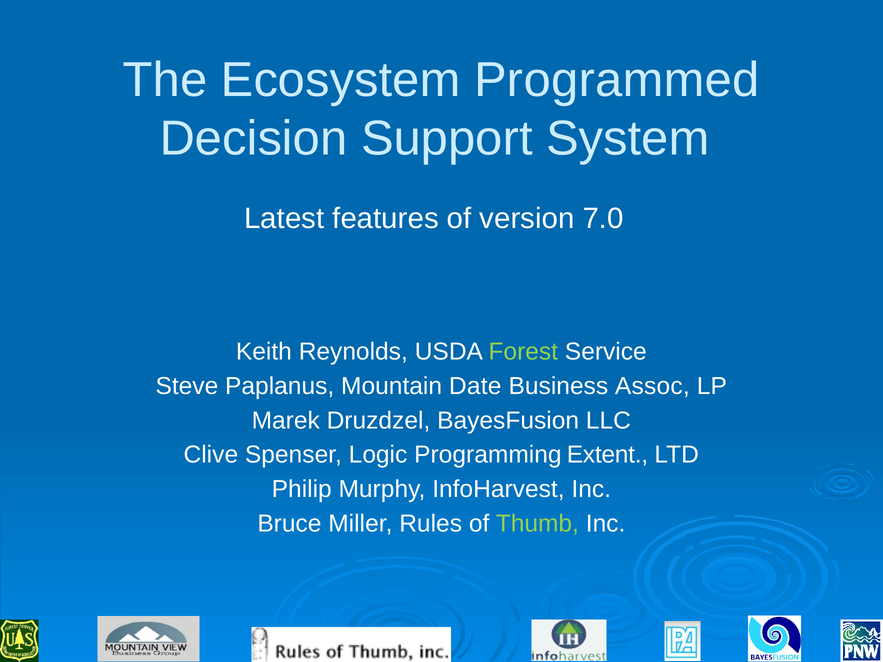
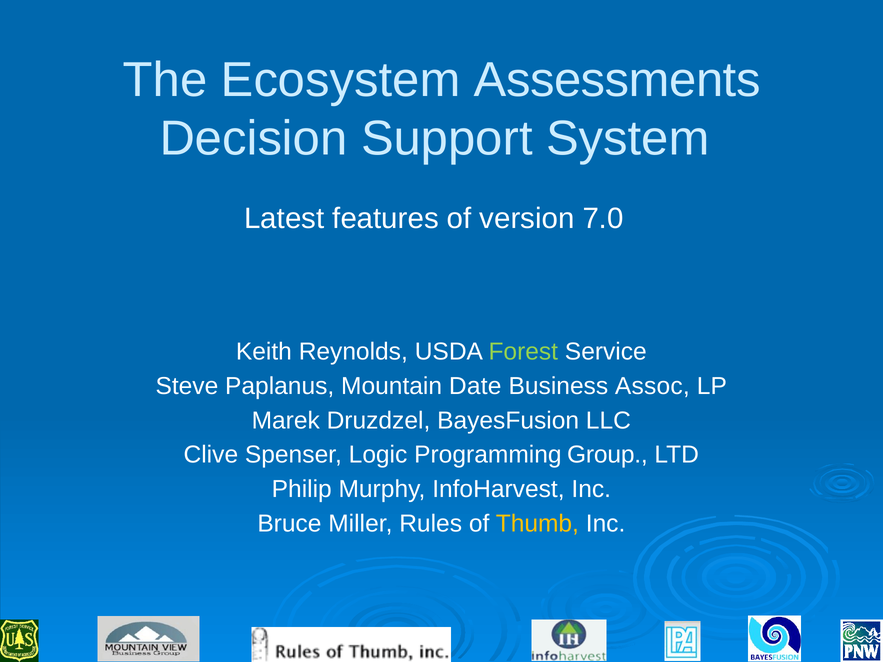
Programmed: Programmed -> Assessments
Extent: Extent -> Group
Thumb colour: light green -> yellow
